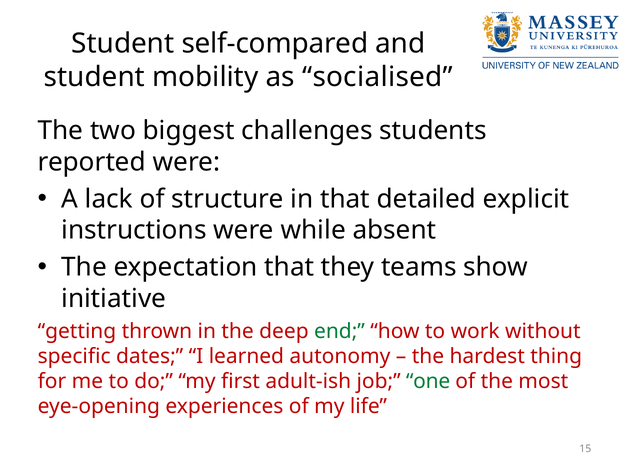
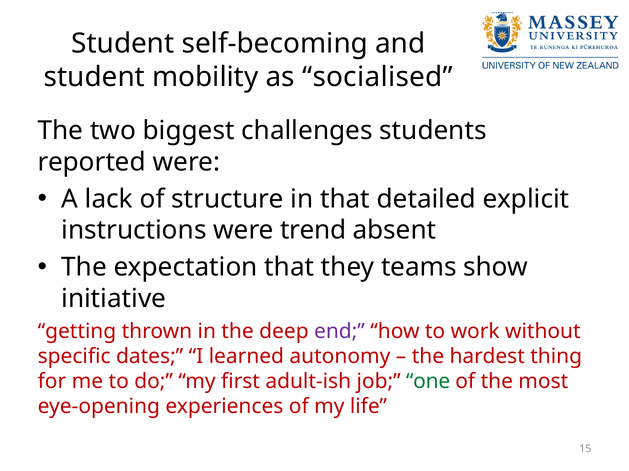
self-compared: self-compared -> self-becoming
while: while -> trend
end colour: green -> purple
